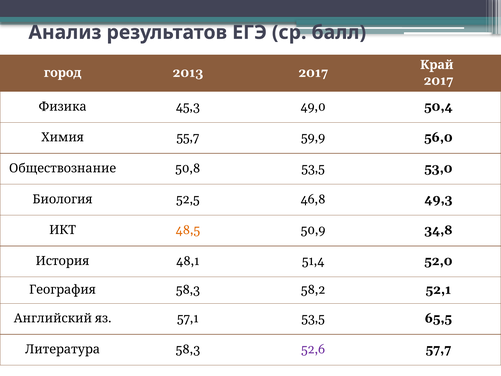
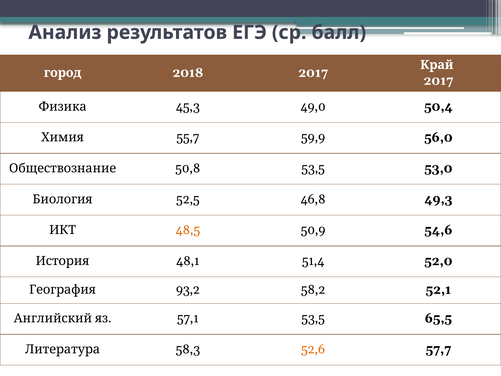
2013: 2013 -> 2018
34,8: 34,8 -> 54,6
География 58,3: 58,3 -> 93,2
52,6 colour: purple -> orange
